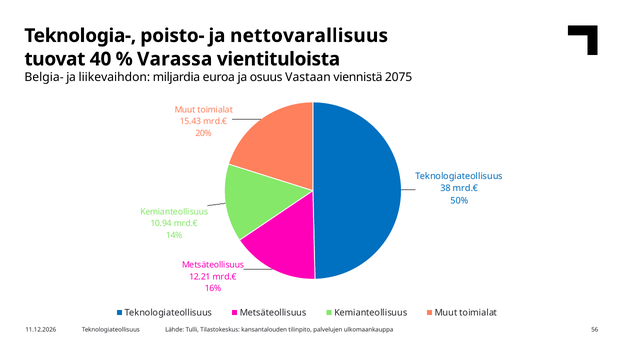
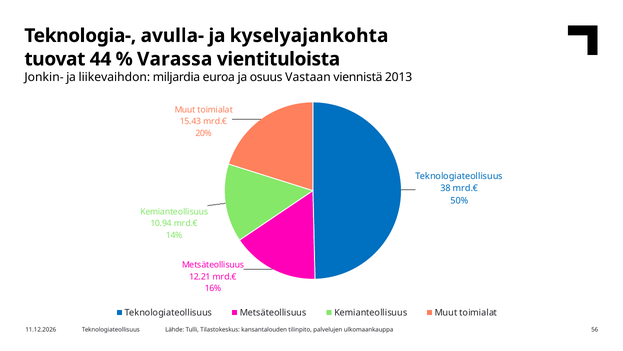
poisto-: poisto- -> avulla-
nettovarallisuus: nettovarallisuus -> kyselyajankohta
40: 40 -> 44
Belgia-: Belgia- -> Jonkin-
2075: 2075 -> 2013
